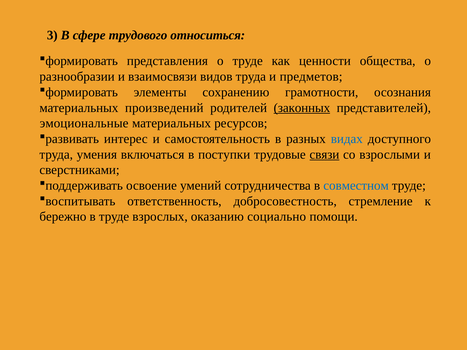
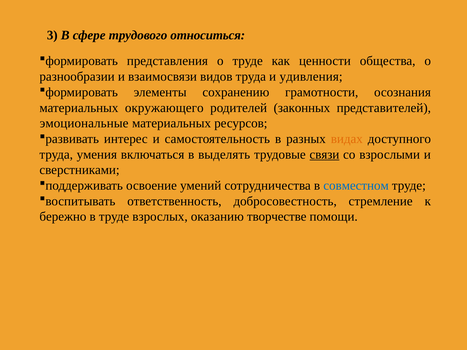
предметов: предметов -> удивления
произведений: произведений -> окружающего
законных underline: present -> none
видах colour: blue -> orange
поступки: поступки -> выделять
социально: социально -> творчестве
